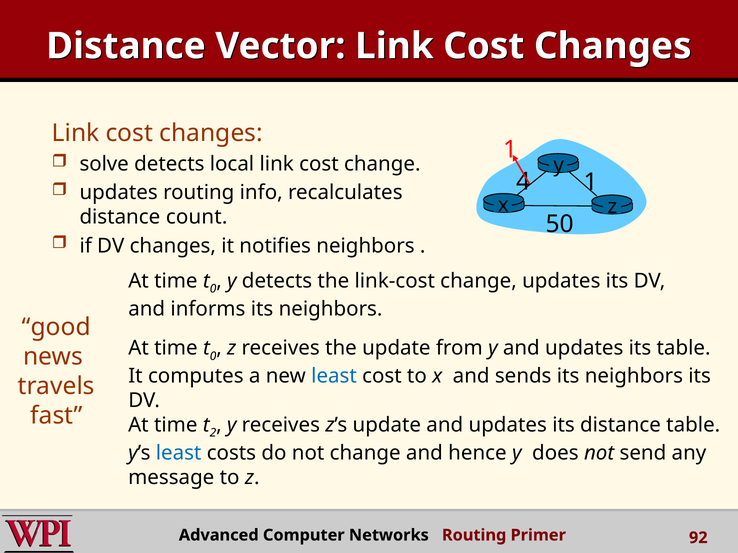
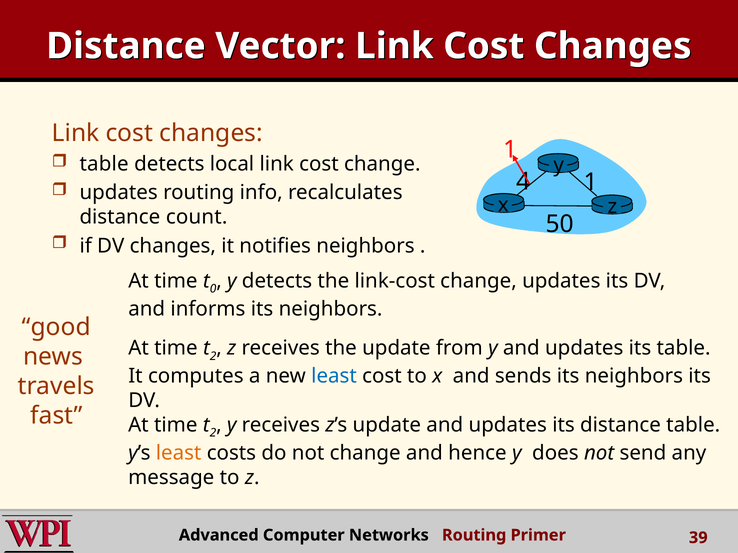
solve at (104, 164): solve -> table
0 at (213, 356): 0 -> 2
least at (179, 453) colour: blue -> orange
92: 92 -> 39
